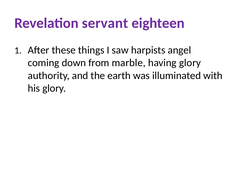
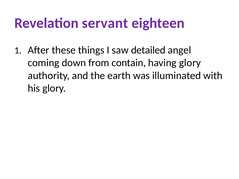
harpists: harpists -> detailed
marble: marble -> contain
